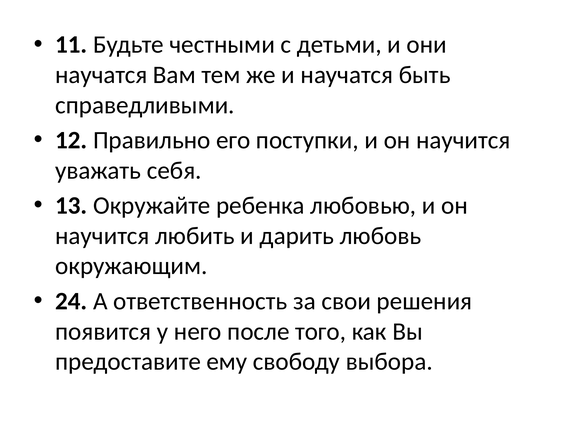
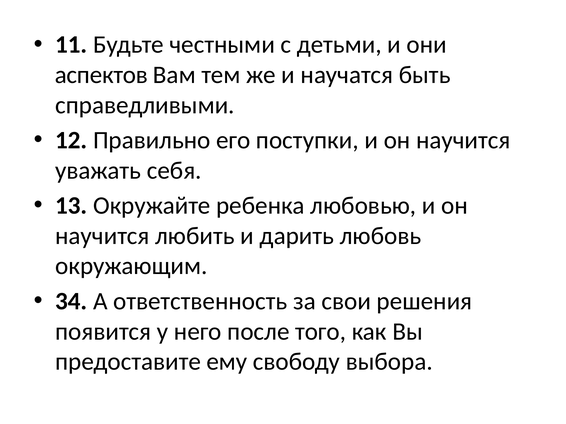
научатся at (101, 75): научатся -> аспектов
24: 24 -> 34
